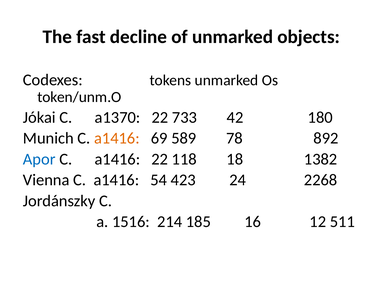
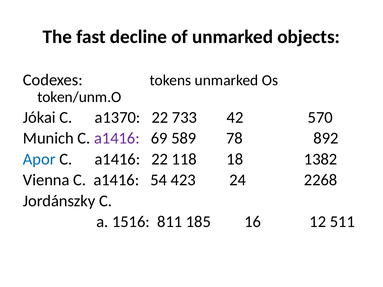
180: 180 -> 570
a1416 at (117, 138) colour: orange -> purple
214: 214 -> 811
